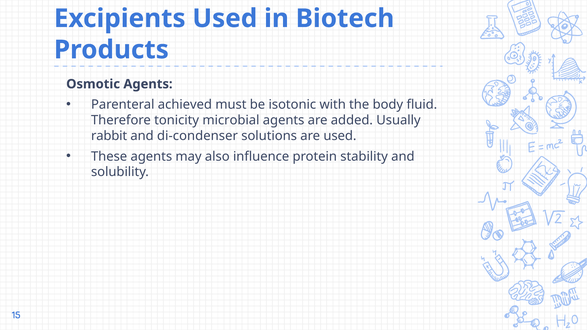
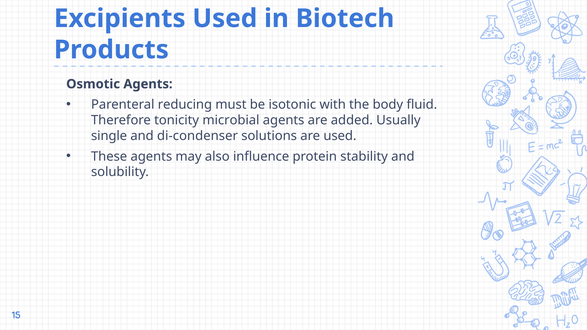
achieved: achieved -> reducing
rabbit: rabbit -> single
